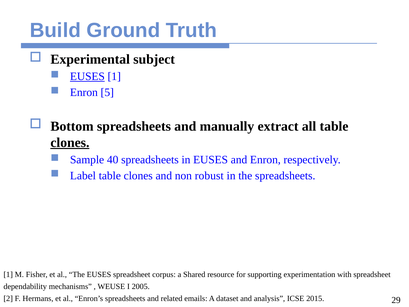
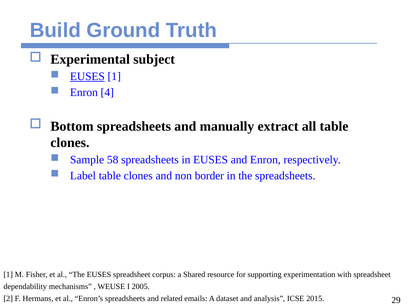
5: 5 -> 4
clones at (70, 143) underline: present -> none
40: 40 -> 58
robust: robust -> border
